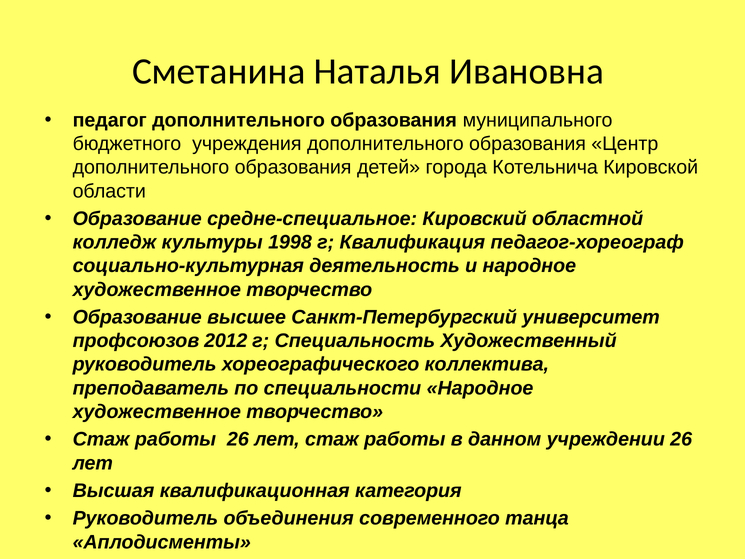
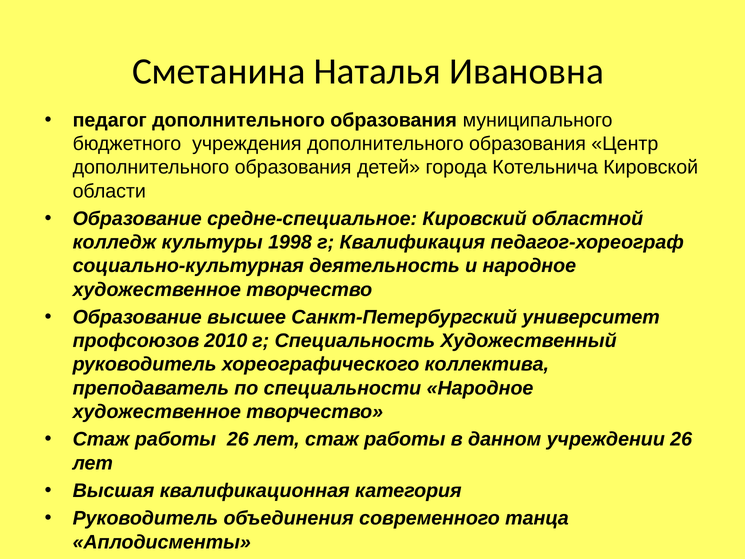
2012: 2012 -> 2010
